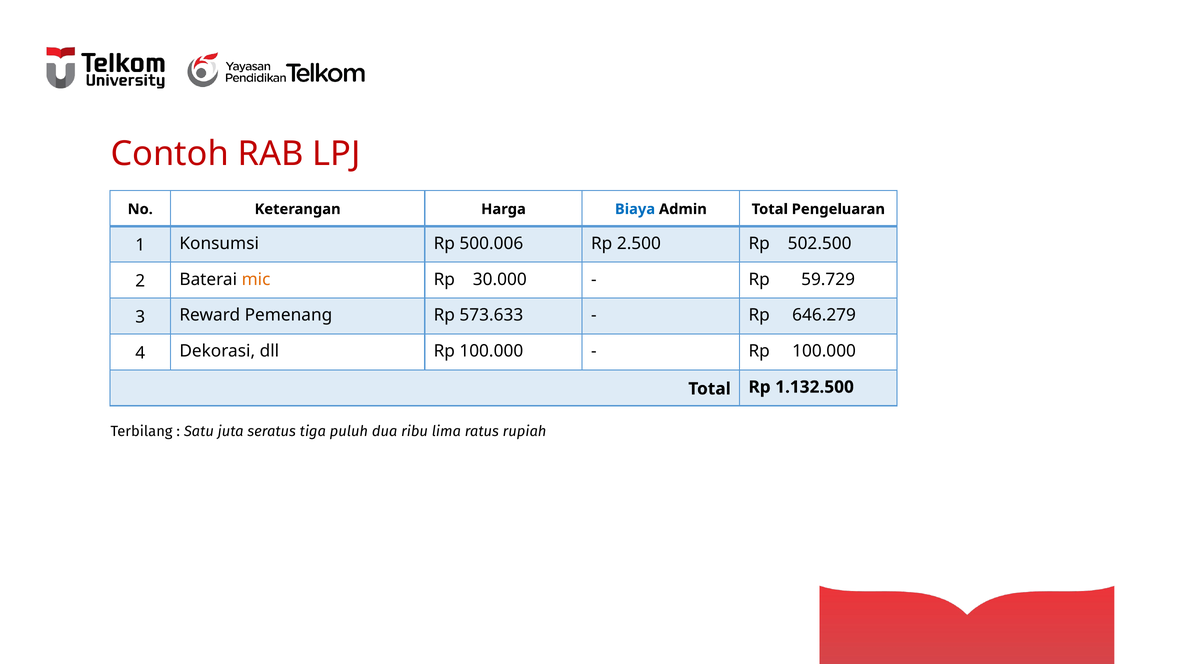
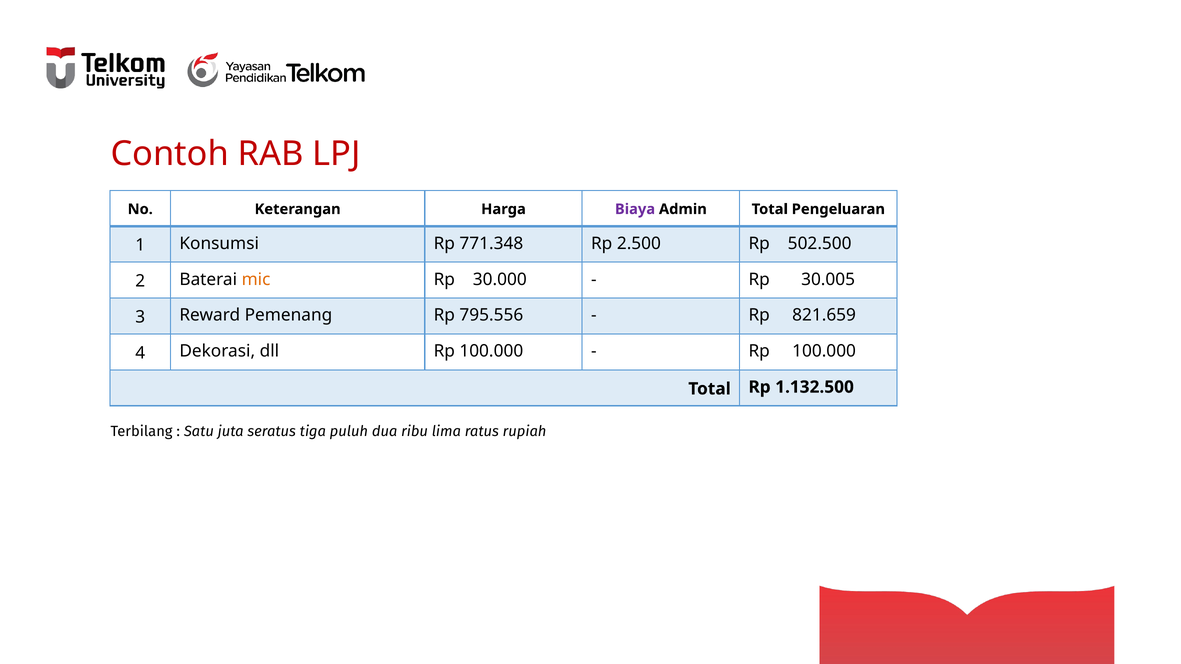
Biaya colour: blue -> purple
500.006: 500.006 -> 771.348
59.729: 59.729 -> 30.005
573.633: 573.633 -> 795.556
646.279: 646.279 -> 821.659
